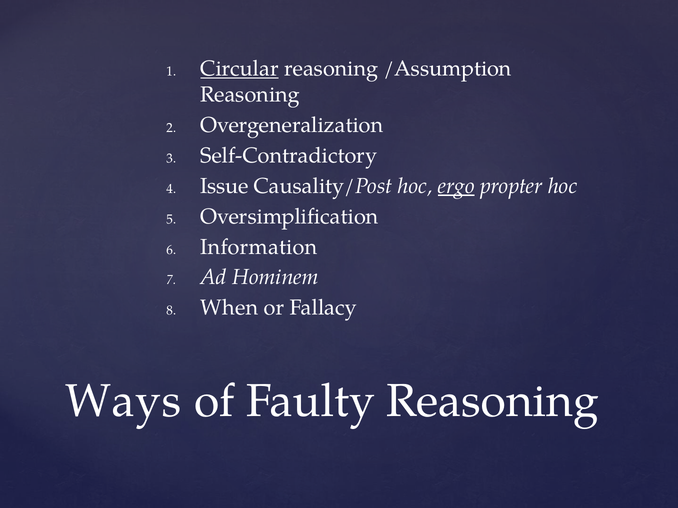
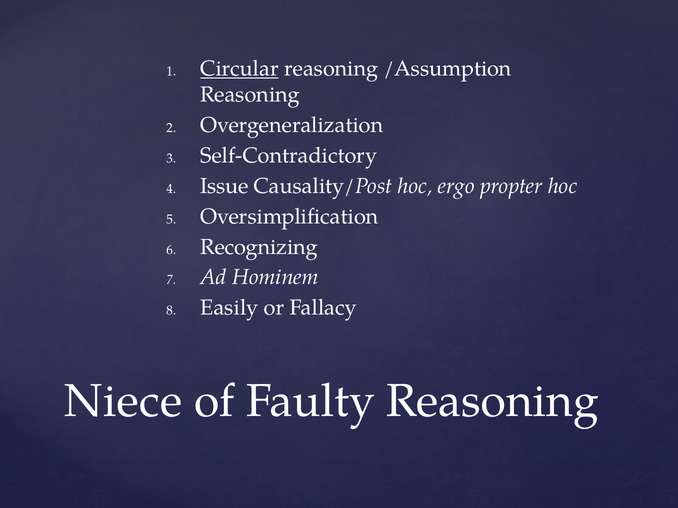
ergo underline: present -> none
Information: Information -> Recognizing
When: When -> Easily
Ways: Ways -> Niece
